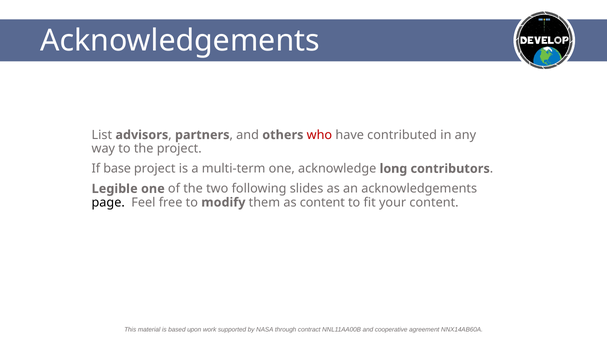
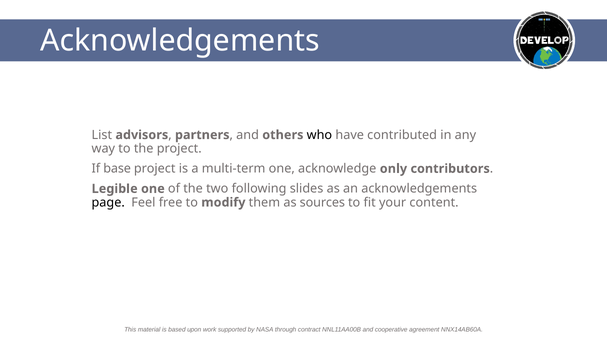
who colour: red -> black
long: long -> only
as content: content -> sources
